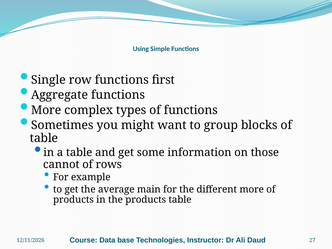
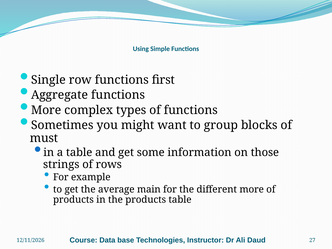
table at (44, 138): table -> must
cannot: cannot -> strings
